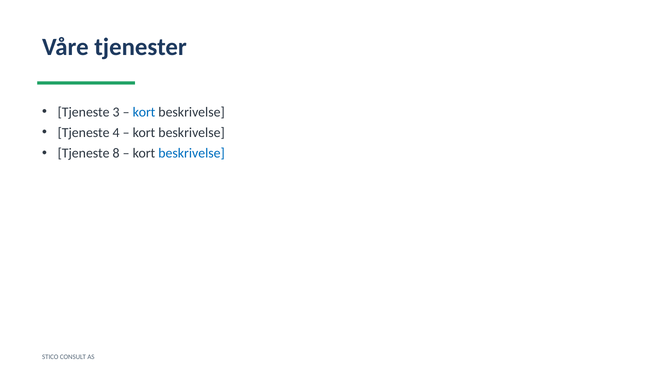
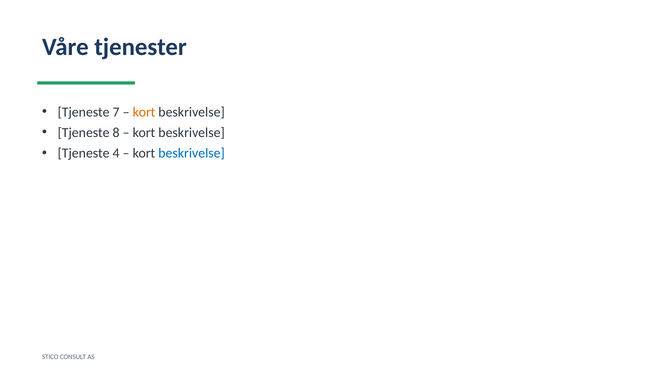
3: 3 -> 7
kort at (144, 112) colour: blue -> orange
4: 4 -> 8
8: 8 -> 4
